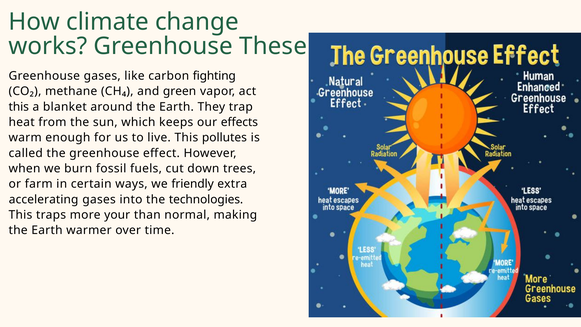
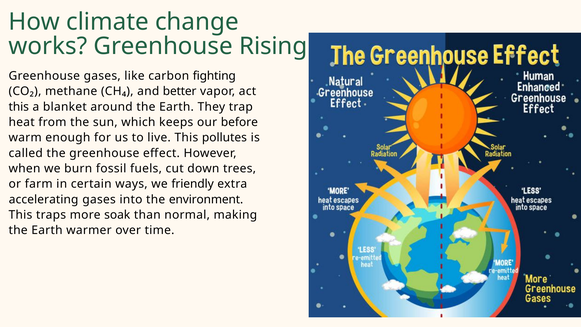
These: These -> Rising
green: green -> better
effects: effects -> before
technologies: technologies -> environment
your: your -> soak
